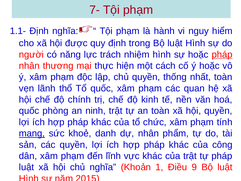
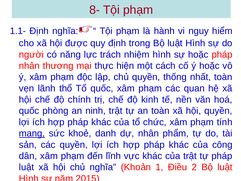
7-: 7- -> 8-
pháp at (222, 54) underline: present -> none
9: 9 -> 2
